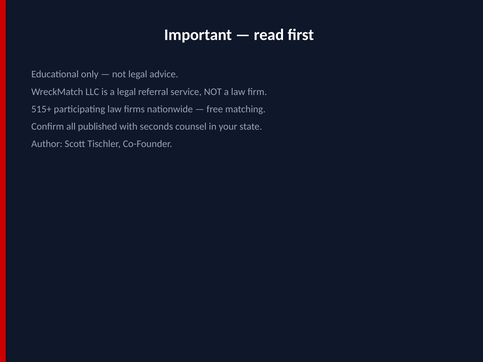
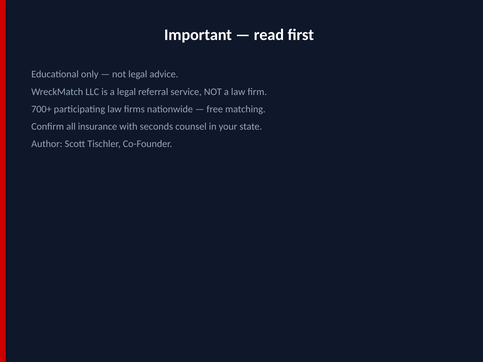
515+: 515+ -> 700+
published: published -> insurance
